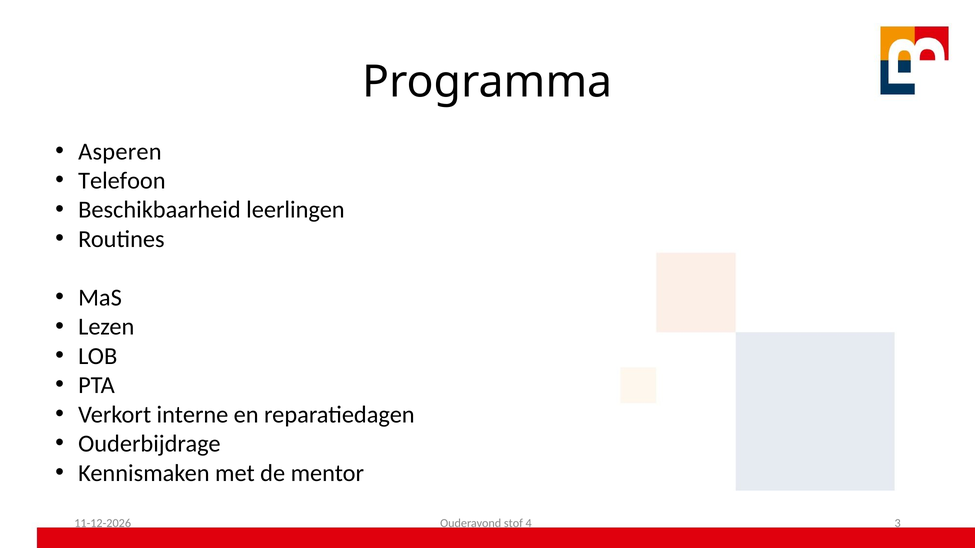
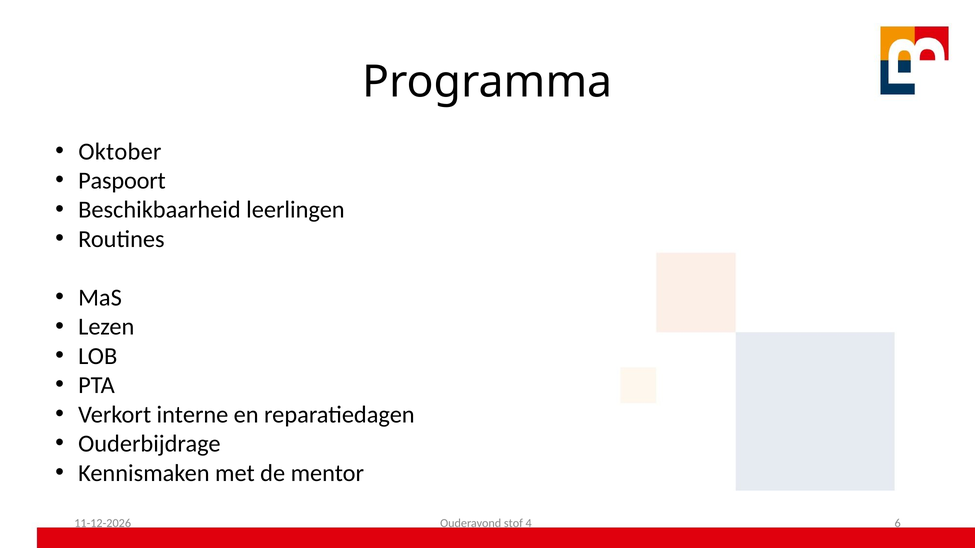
Asperen: Asperen -> Oktober
Telefoon: Telefoon -> Paspoort
3: 3 -> 6
